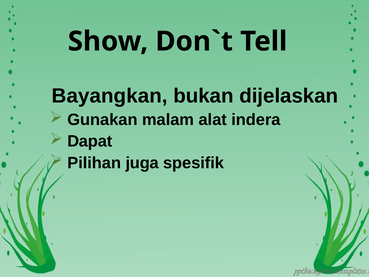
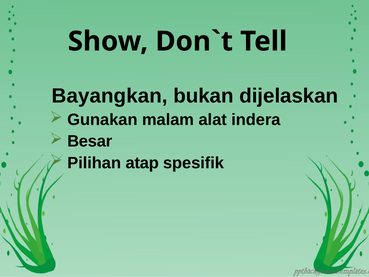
Dapat: Dapat -> Besar
juga: juga -> atap
